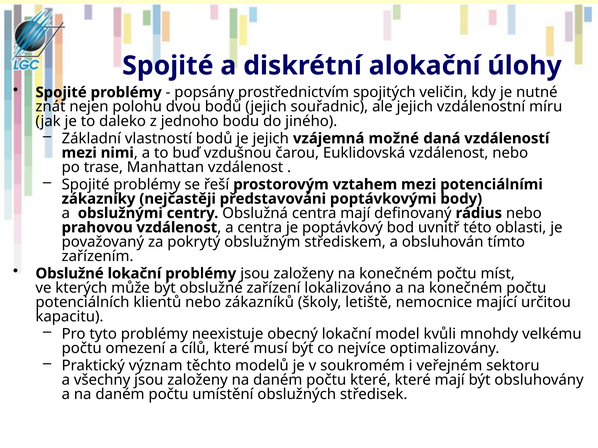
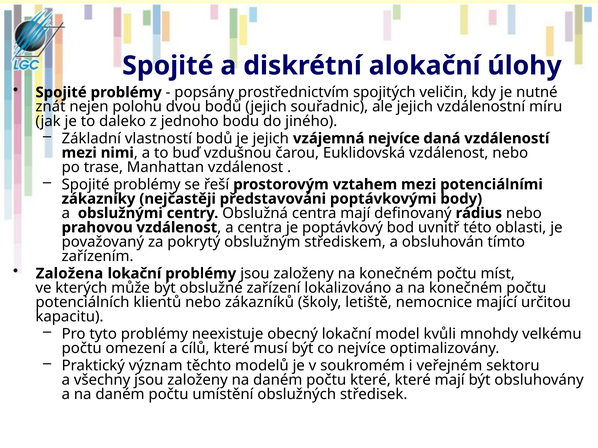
vzájemná možné: možné -> nejvíce
Obslužné at (70, 274): Obslužné -> Založena
